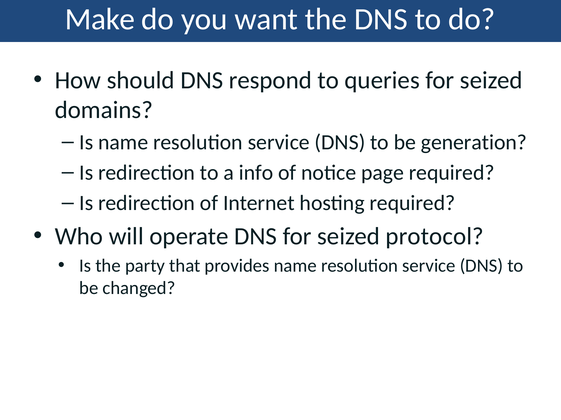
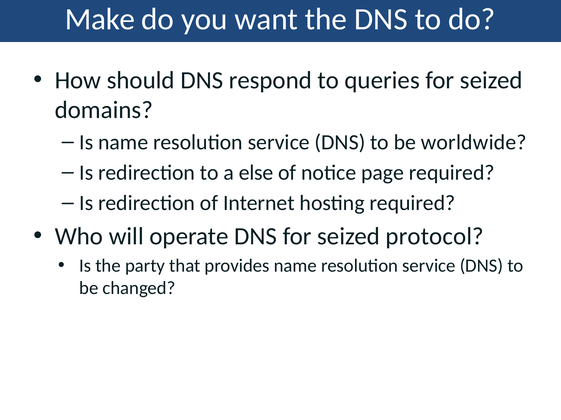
generation: generation -> worldwide
info: info -> else
